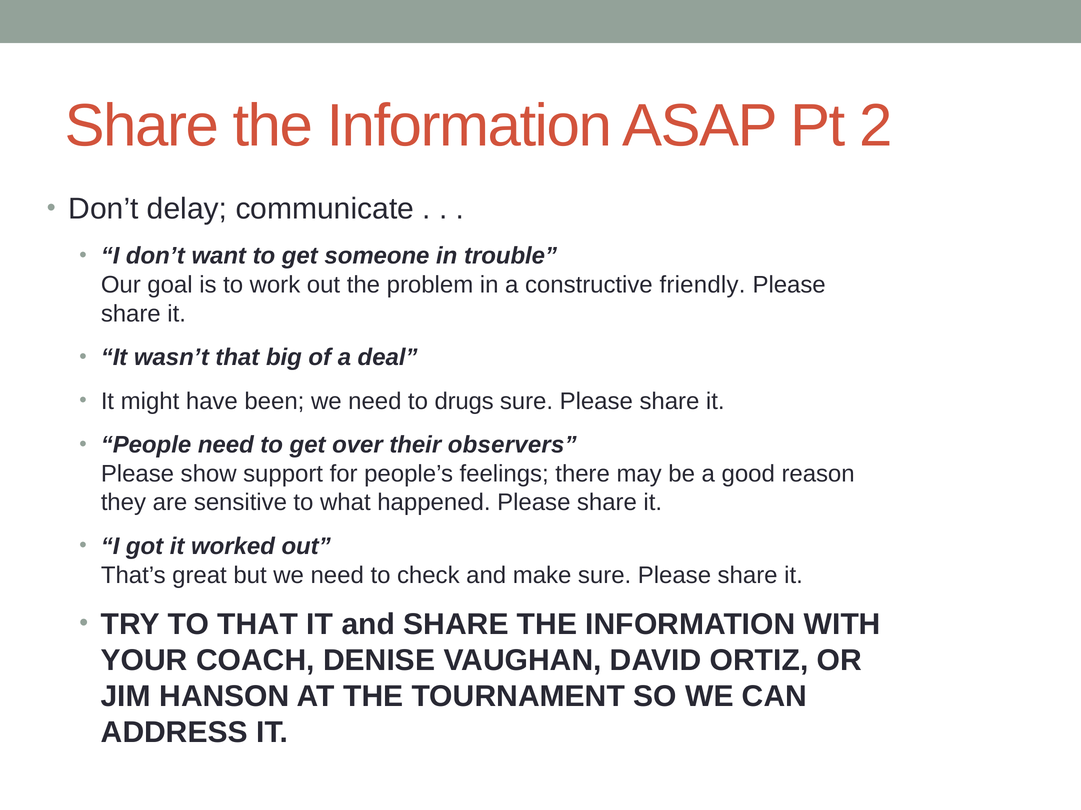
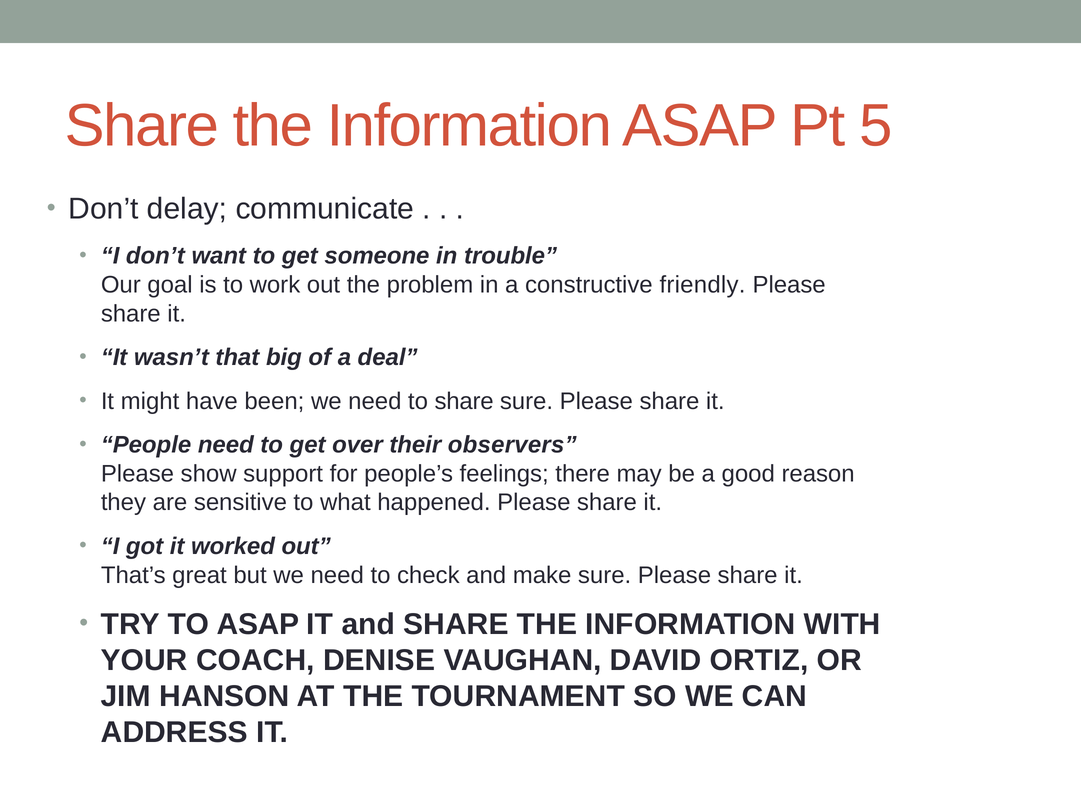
2: 2 -> 5
to drugs: drugs -> share
TO THAT: THAT -> ASAP
